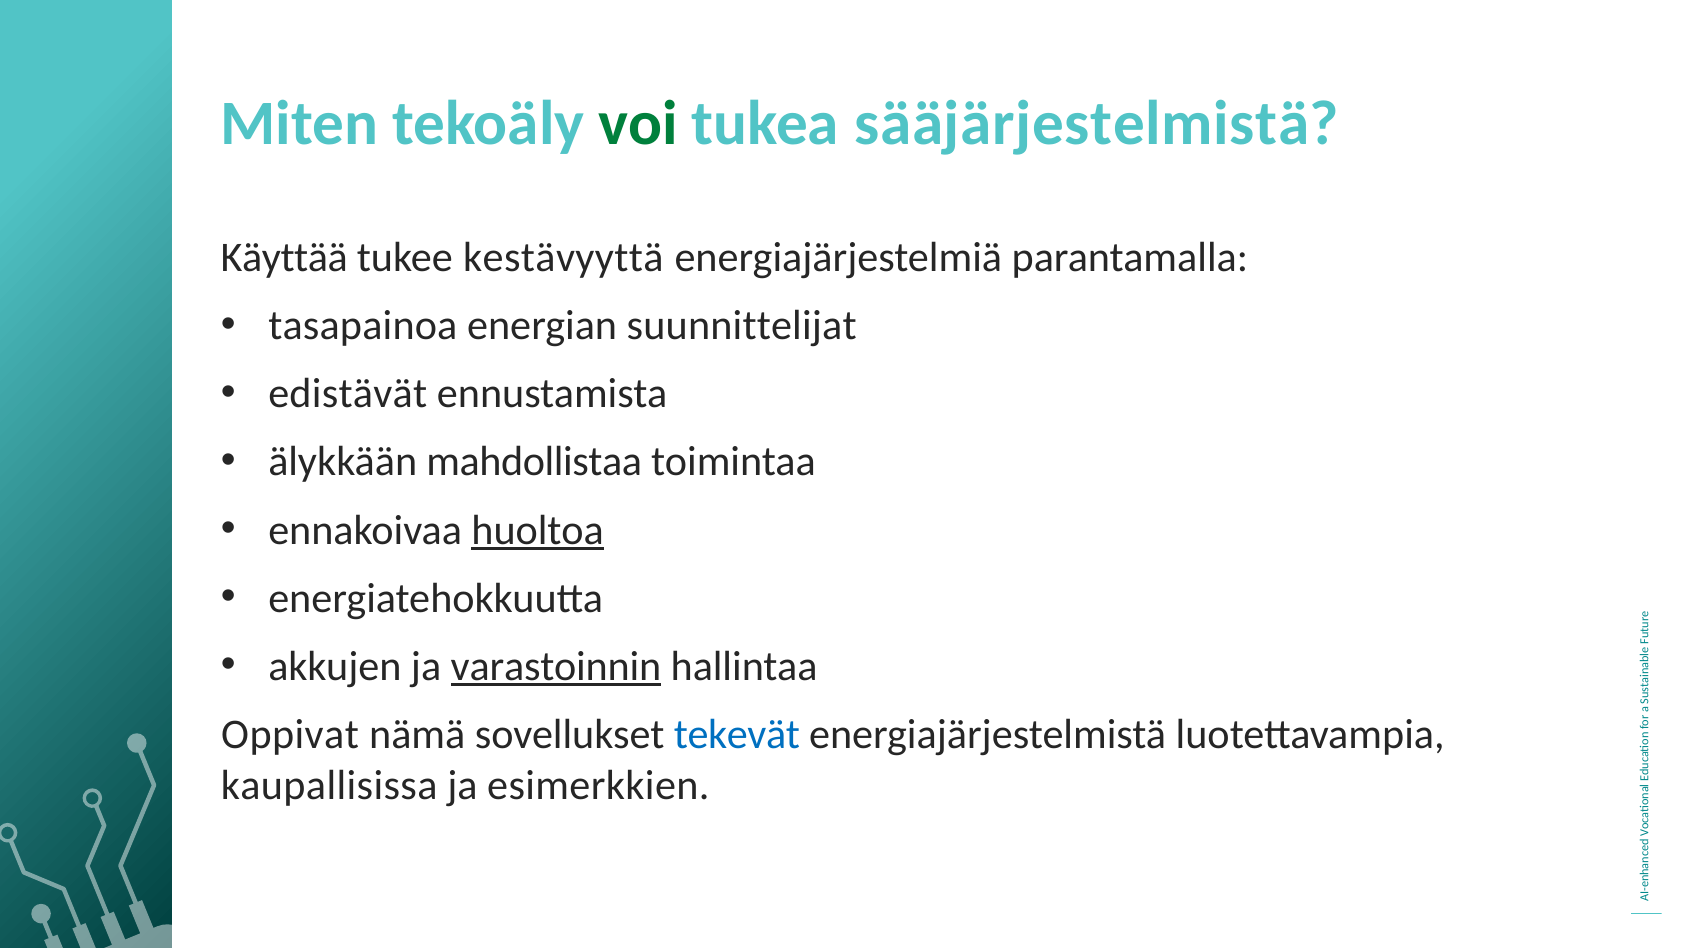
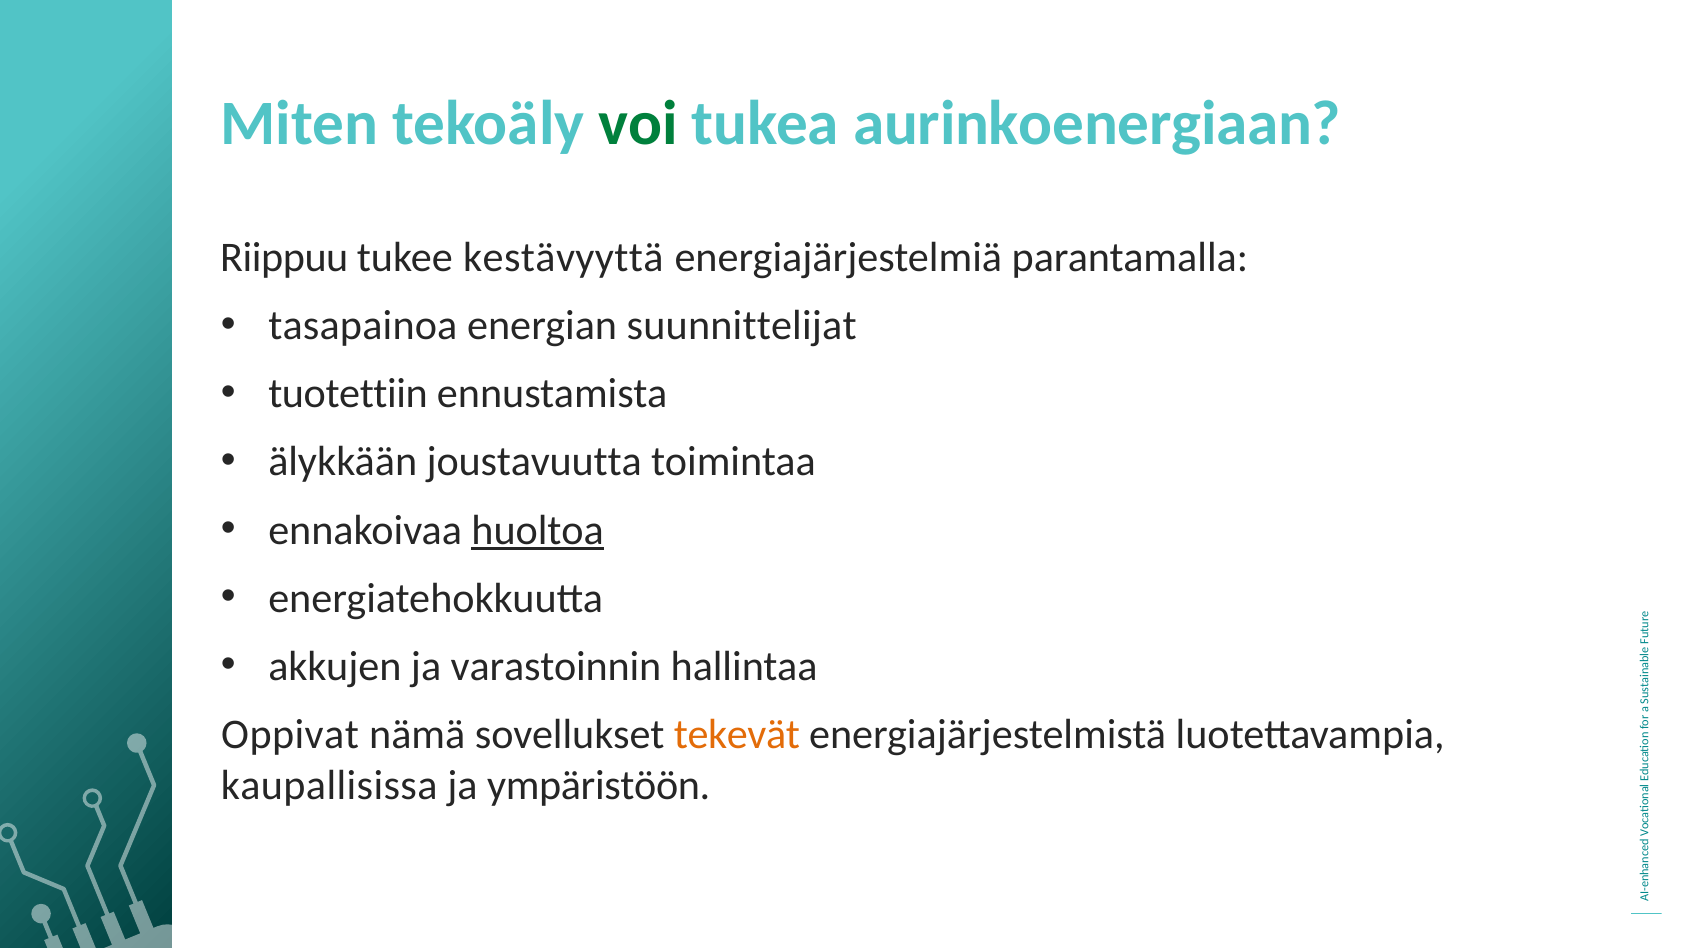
sääjärjestelmistä: sääjärjestelmistä -> aurinkoenergiaan
Käyttää: Käyttää -> Riippuu
edistävät: edistävät -> tuotettiin
mahdollistaa: mahdollistaa -> joustavuutta
varastoinnin underline: present -> none
tekevät colour: blue -> orange
esimerkkien: esimerkkien -> ympäristöön
